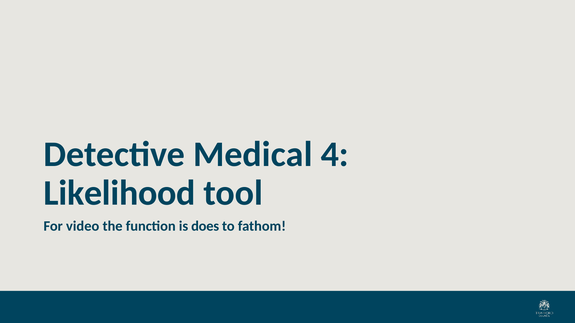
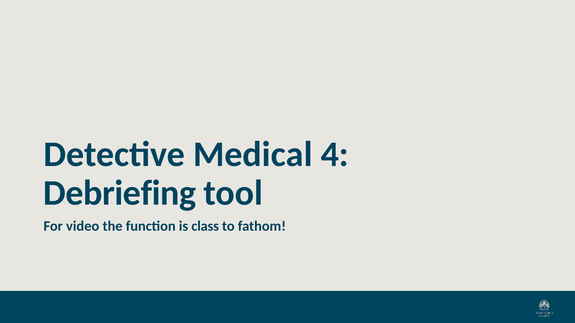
Likelihood: Likelihood -> Debriefing
does: does -> class
